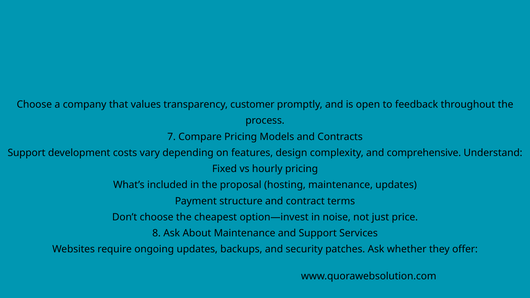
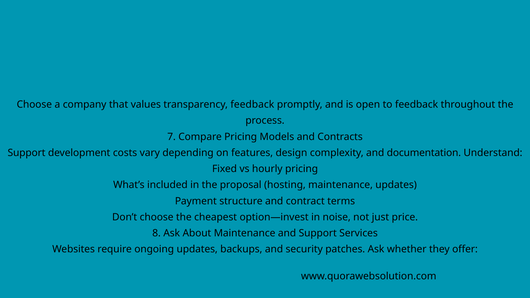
transparency customer: customer -> feedback
comprehensive: comprehensive -> documentation
